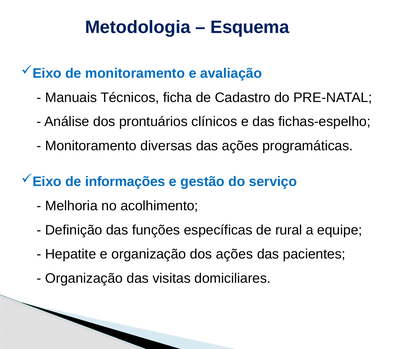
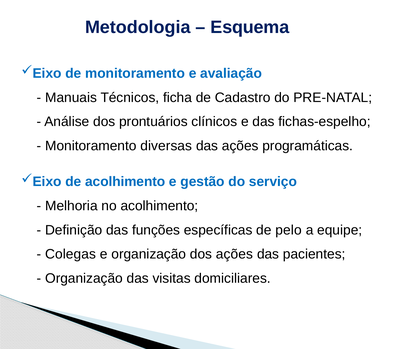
de informações: informações -> acolhimento
rural: rural -> pelo
Hepatite: Hepatite -> Colegas
